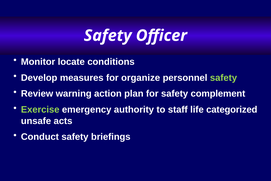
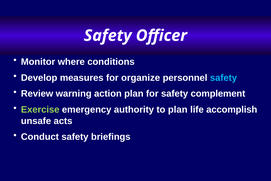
locate: locate -> where
safety at (223, 78) colour: light green -> light blue
to staff: staff -> plan
categorized: categorized -> accomplish
